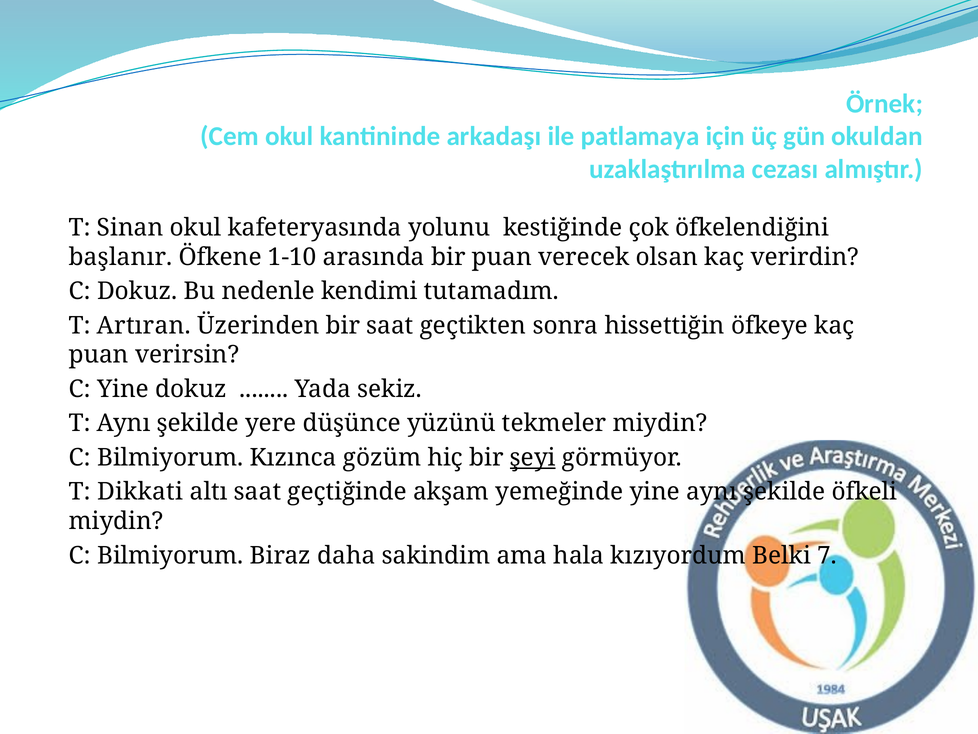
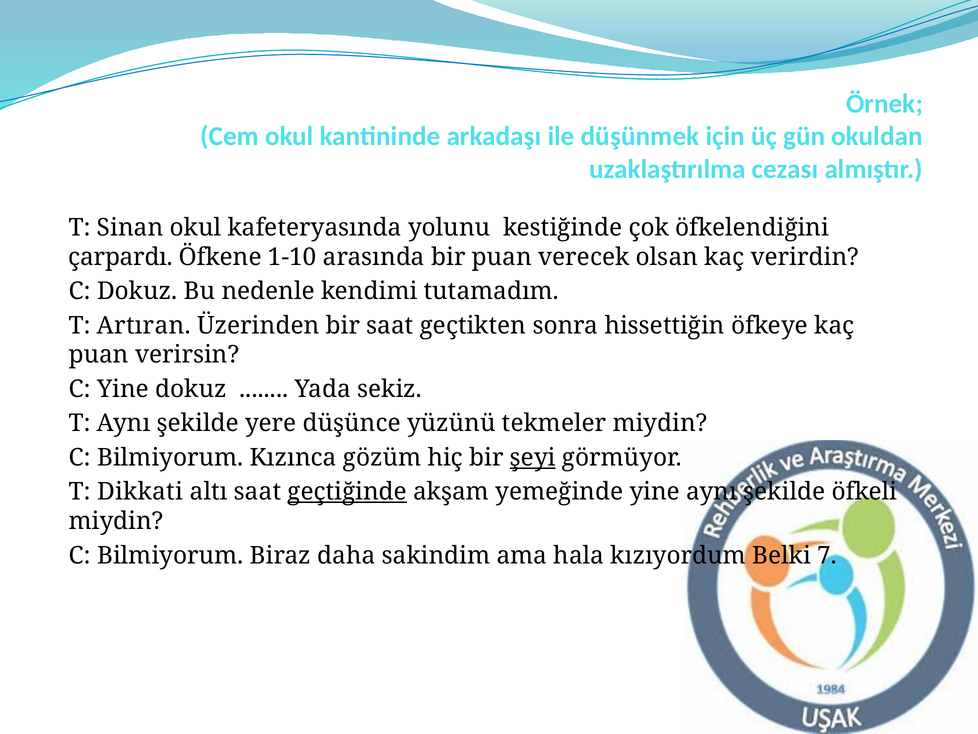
patlamaya: patlamaya -> düşünmek
başlanır: başlanır -> çarpardı
geçtiğinde underline: none -> present
